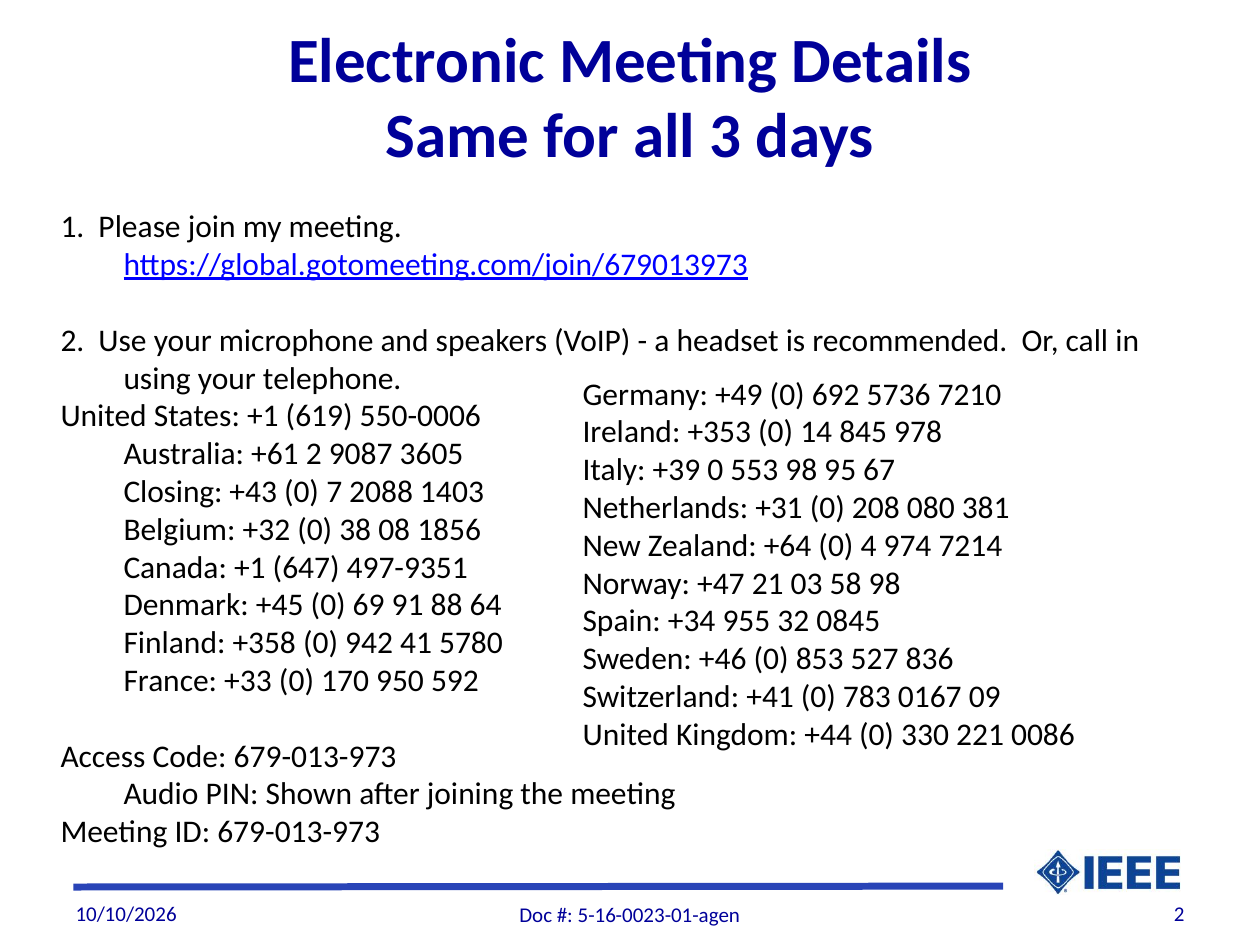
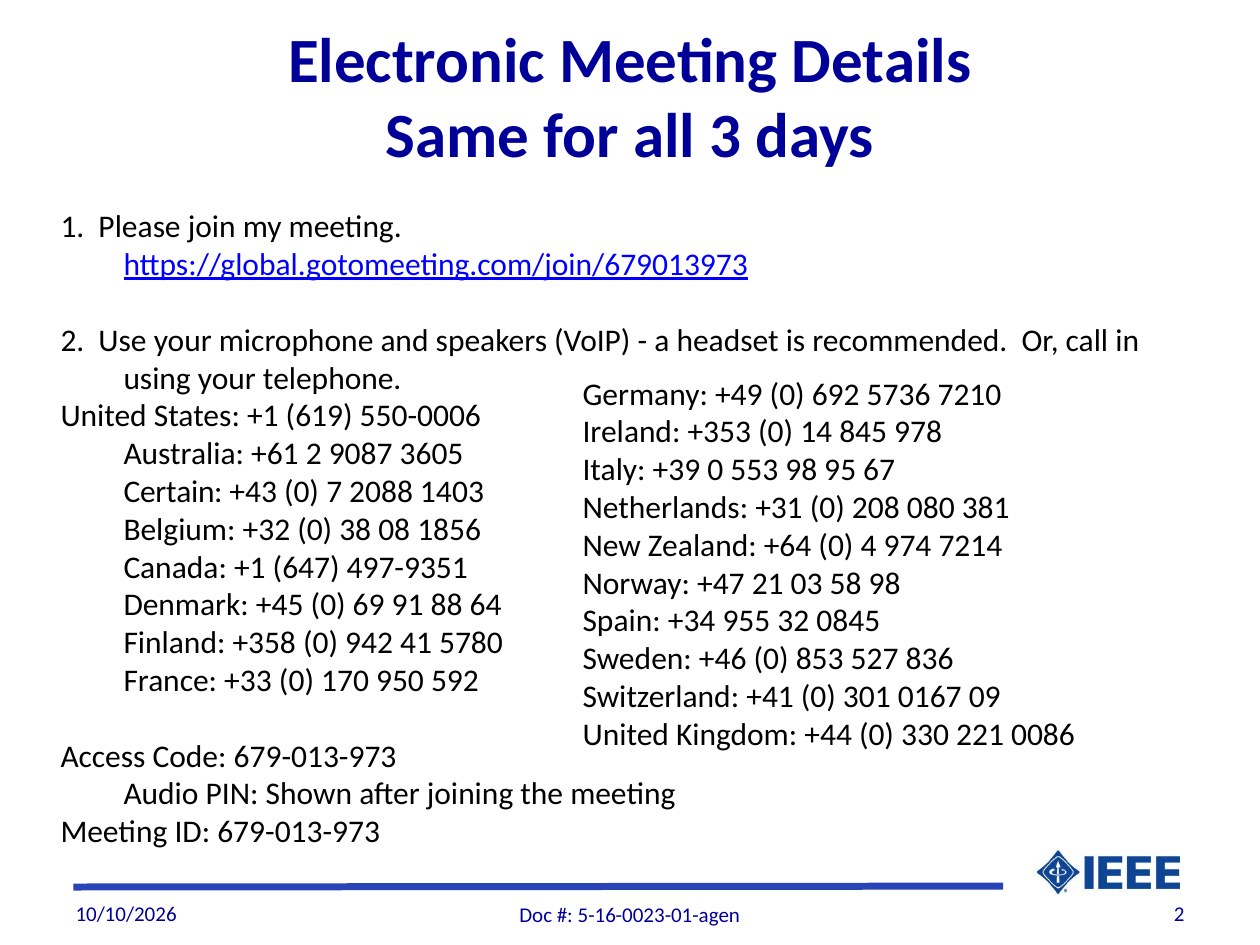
Closing: Closing -> Certain
783: 783 -> 301
